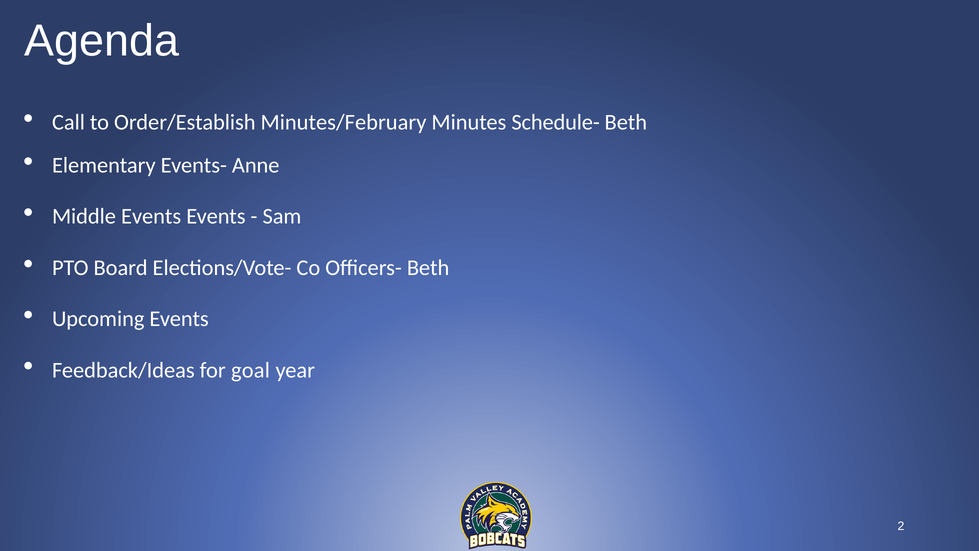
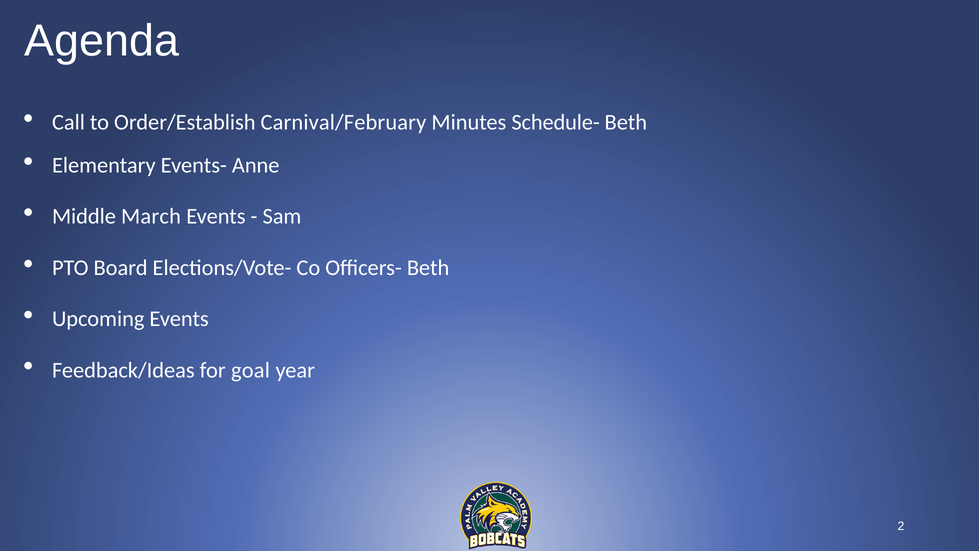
Minutes/February: Minutes/February -> Carnival/February
Middle Events: Events -> March
